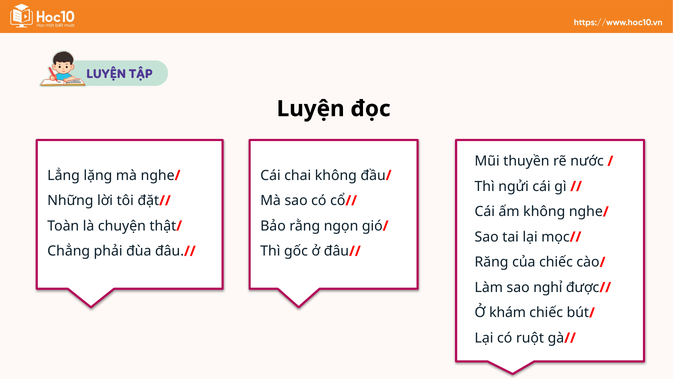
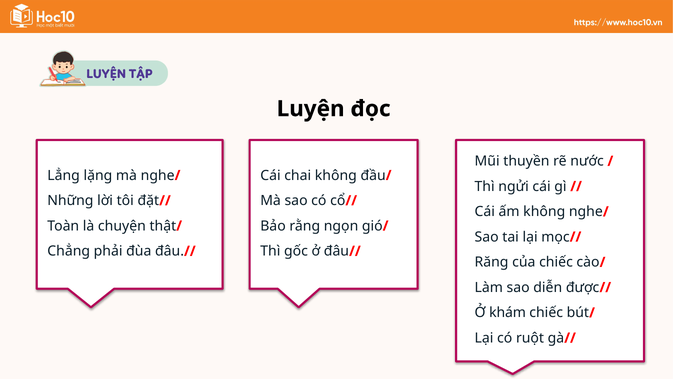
nghỉ: nghỉ -> diễn
